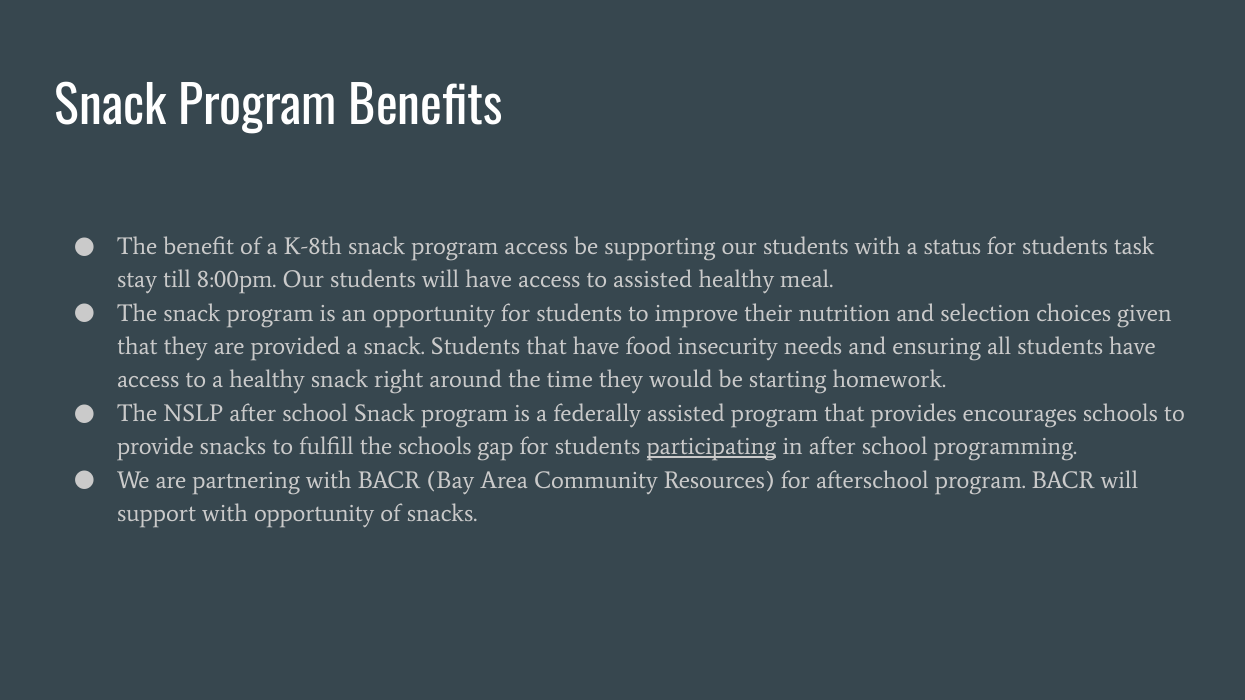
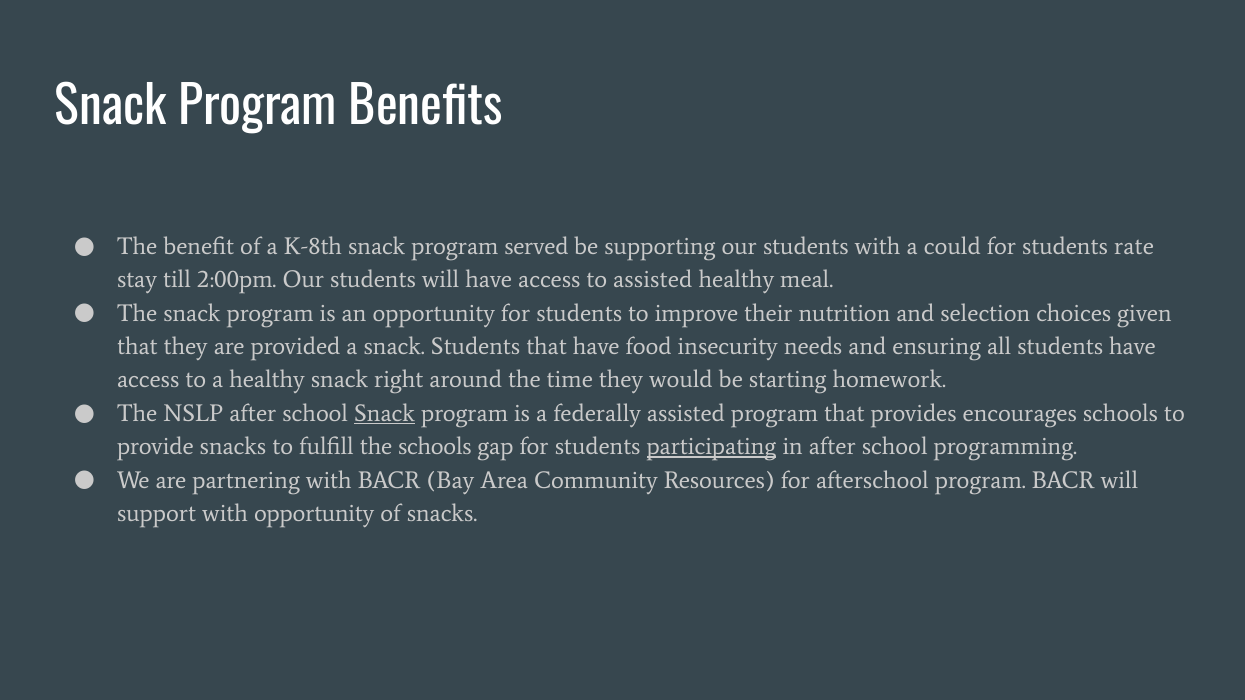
program access: access -> served
status: status -> could
task: task -> rate
8:00pm: 8:00pm -> 2:00pm
Snack at (385, 413) underline: none -> present
